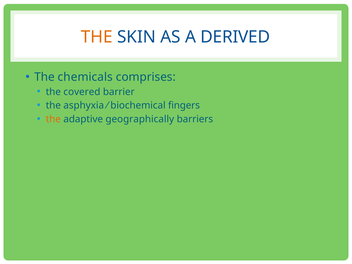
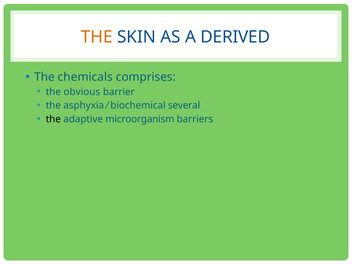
covered: covered -> obvious
fingers: fingers -> several
the at (53, 119) colour: orange -> black
geographically: geographically -> microorganism
